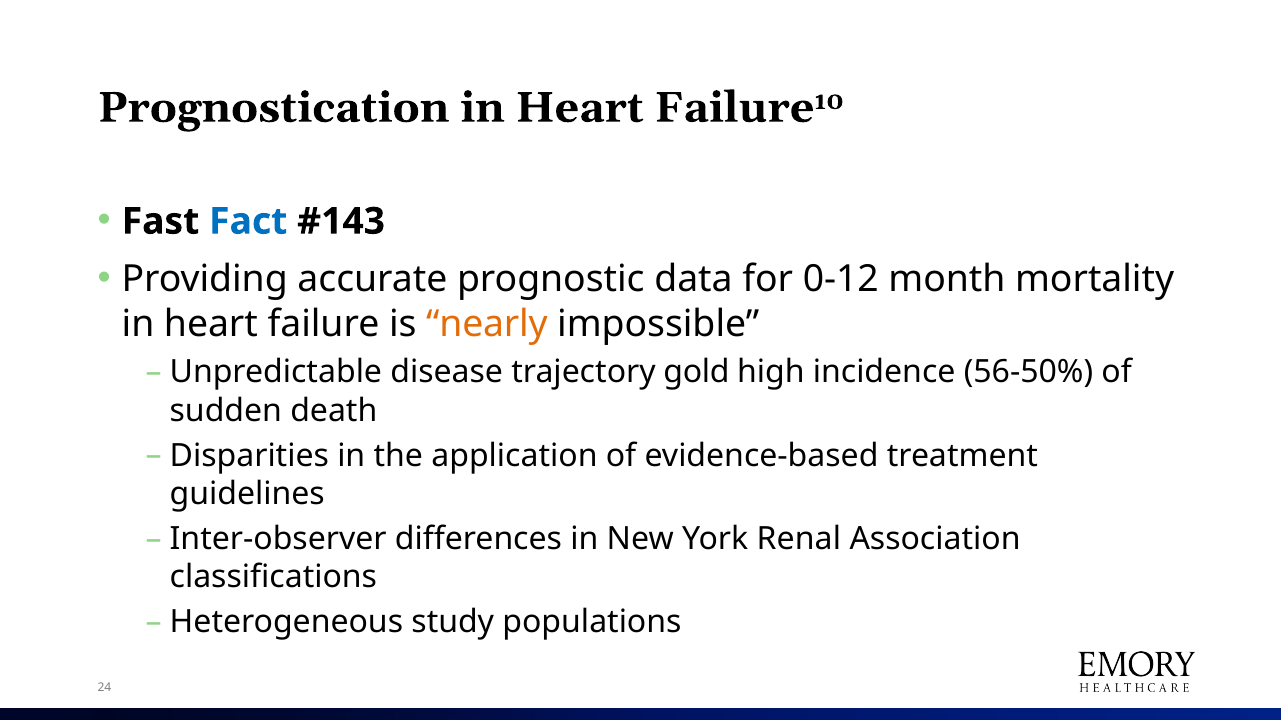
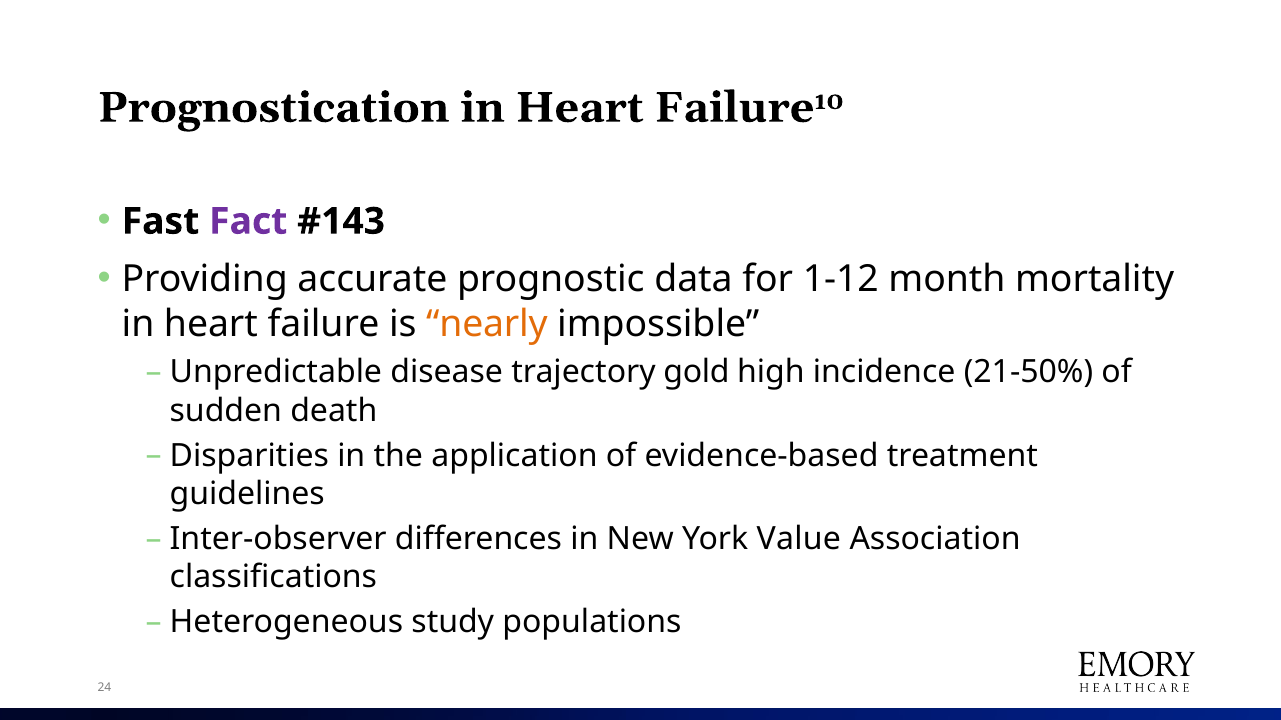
Fact colour: blue -> purple
0-12: 0-12 -> 1-12
56-50%: 56-50% -> 21-50%
Renal: Renal -> Value
